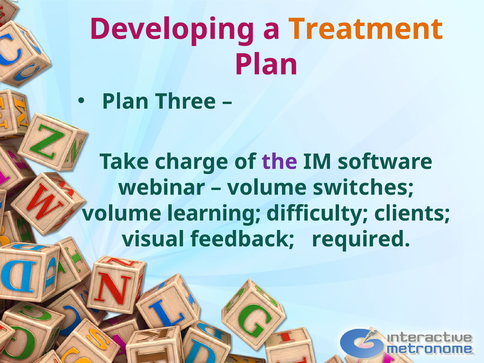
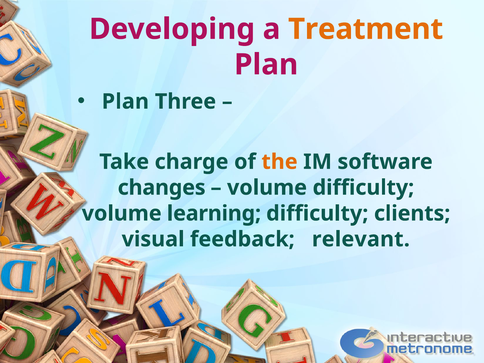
the colour: purple -> orange
webinar: webinar -> changes
volume switches: switches -> difficulty
required: required -> relevant
